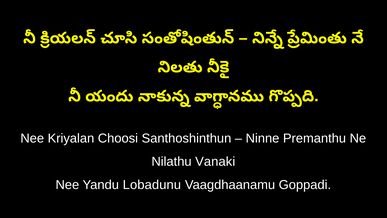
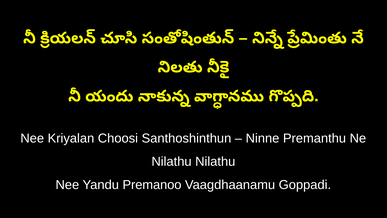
Nilathu Vanaki: Vanaki -> Nilathu
Lobadunu: Lobadunu -> Premanoo
